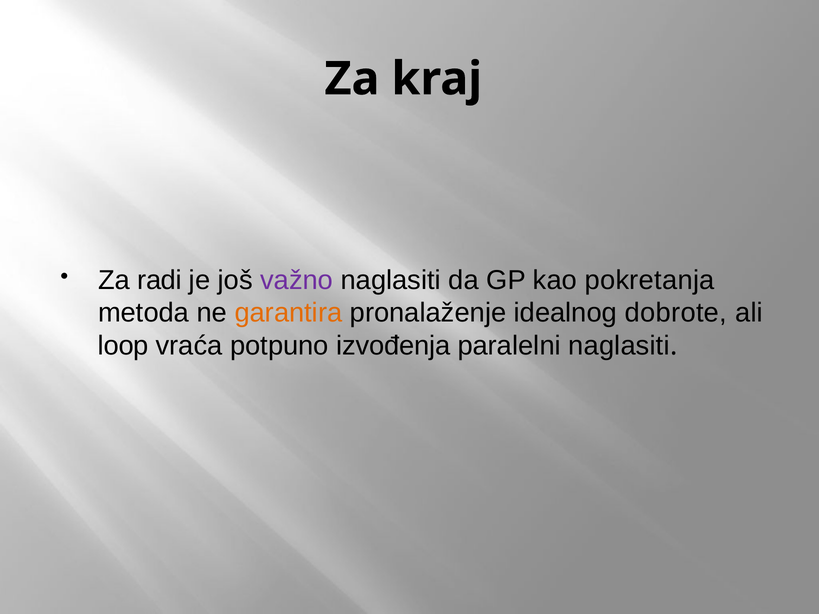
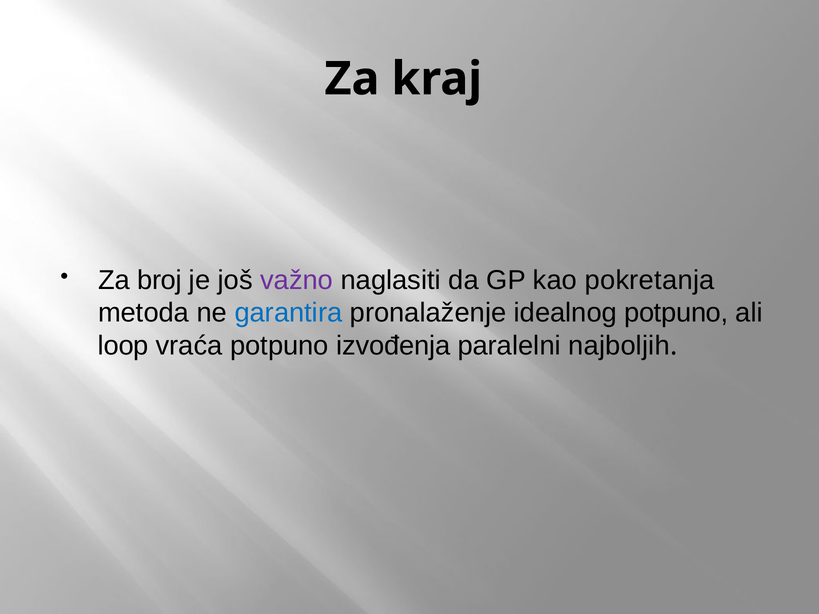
radi: radi -> broj
garantira colour: orange -> blue
idealnog dobrote: dobrote -> potpuno
paralelni naglasiti: naglasiti -> najboljih
